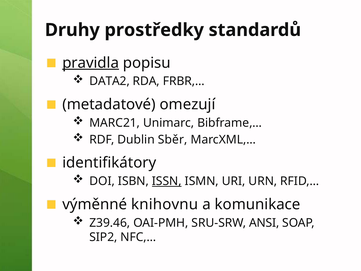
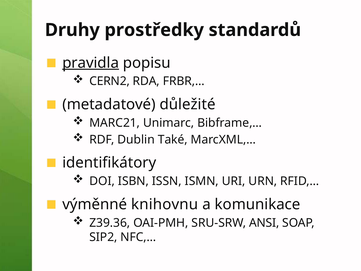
DATA2: DATA2 -> CERN2
omezují: omezují -> důležité
Sběr: Sběr -> Také
ISSN underline: present -> none
Z39.46: Z39.46 -> Z39.36
